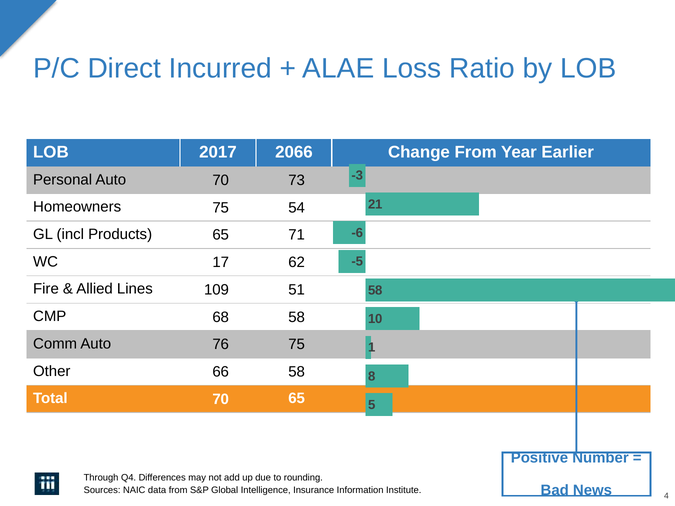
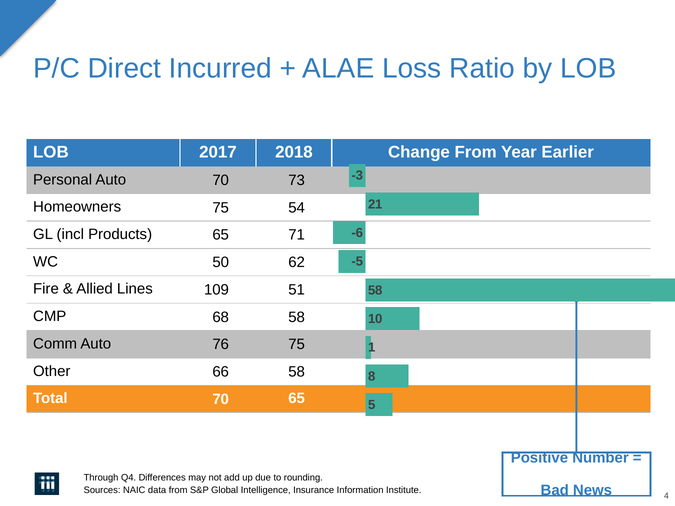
2066: 2066 -> 2018
17: 17 -> 50
